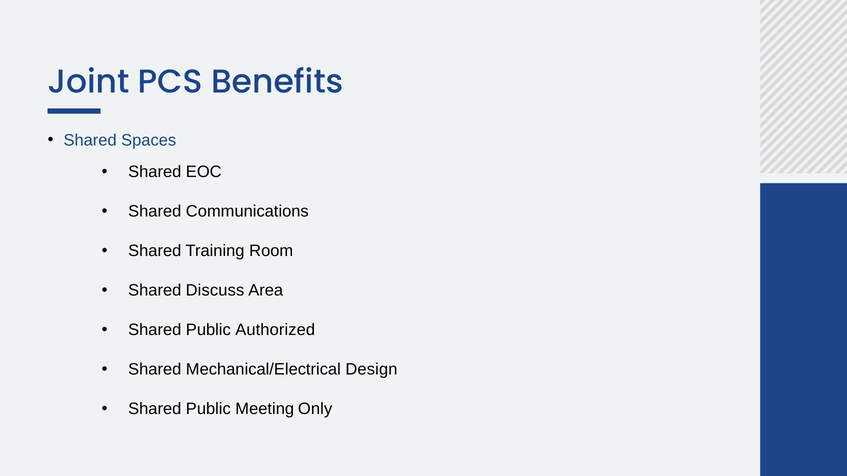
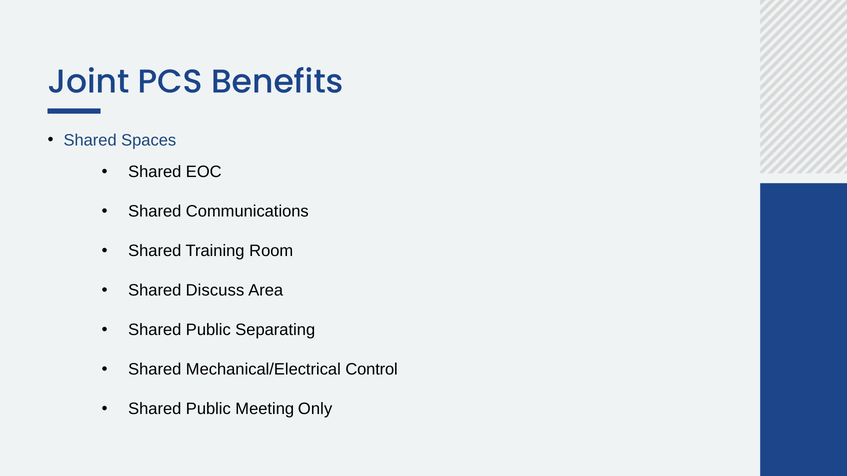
Authorized: Authorized -> Separating
Design: Design -> Control
